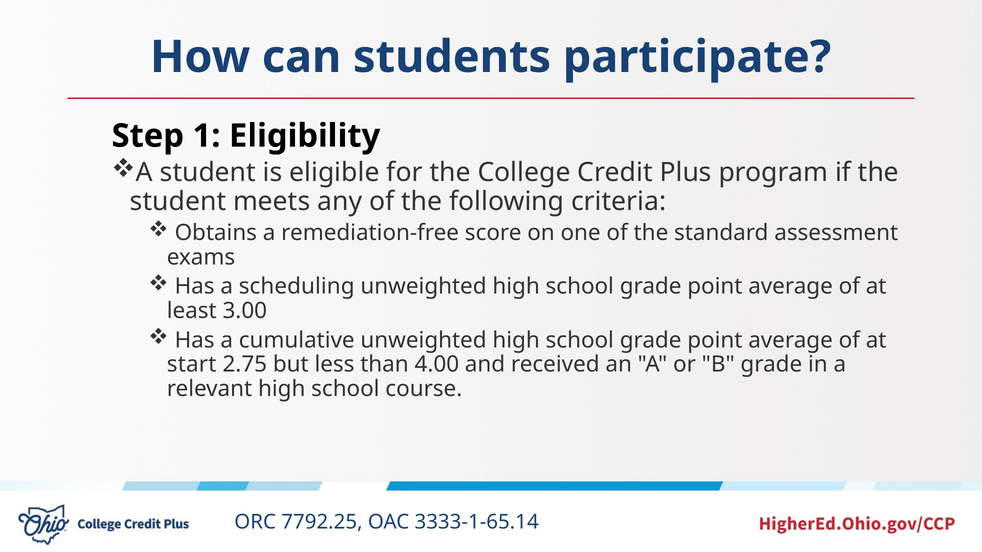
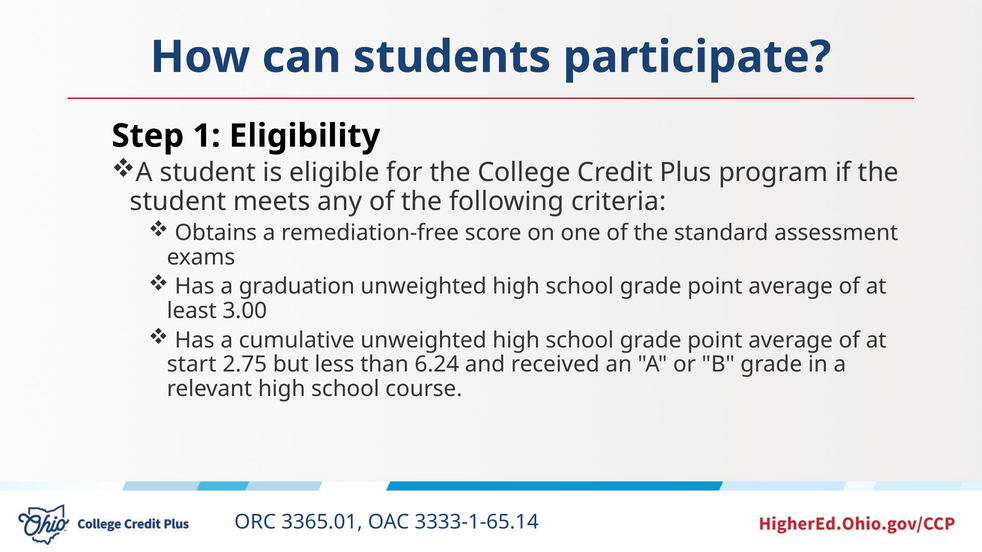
scheduling: scheduling -> graduation
4.00: 4.00 -> 6.24
7792.25: 7792.25 -> 3365.01
